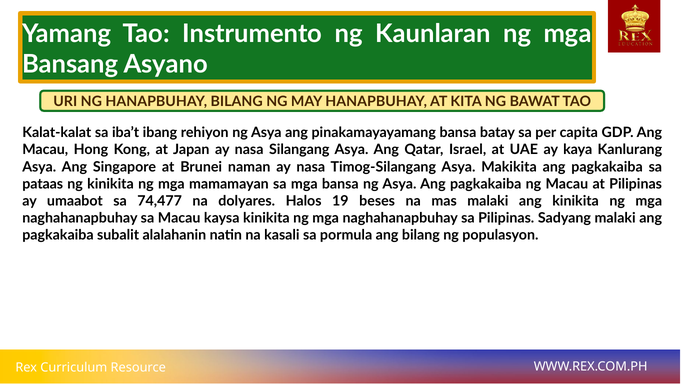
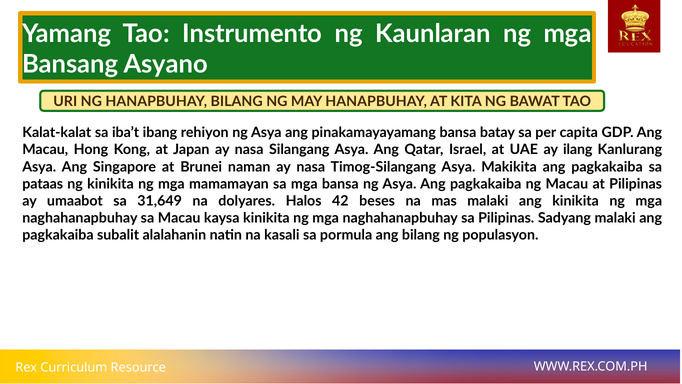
kaya: kaya -> ilang
74,477: 74,477 -> 31,649
19: 19 -> 42
